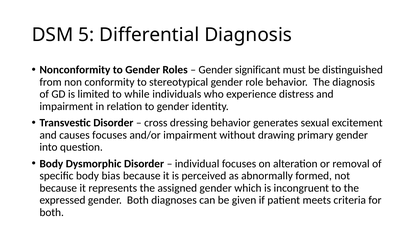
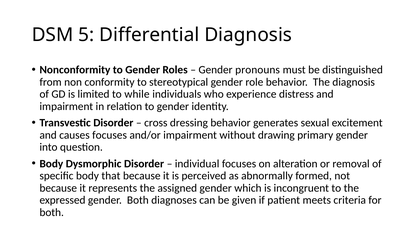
significant: significant -> pronouns
bias: bias -> that
